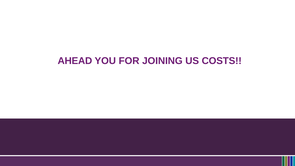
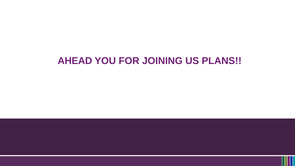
COSTS: COSTS -> PLANS
